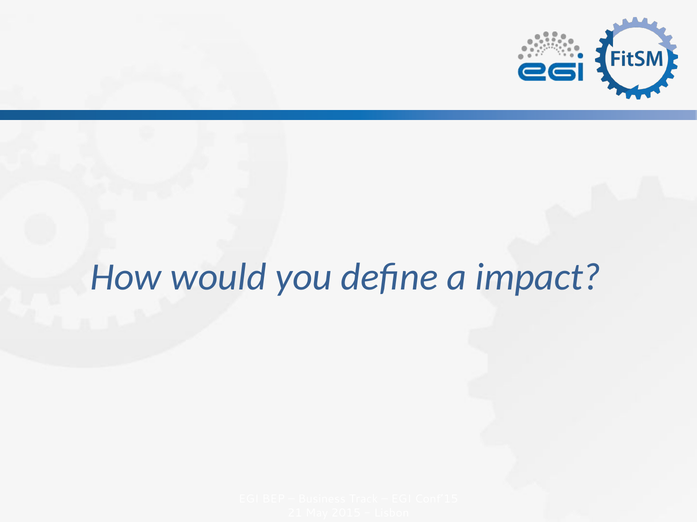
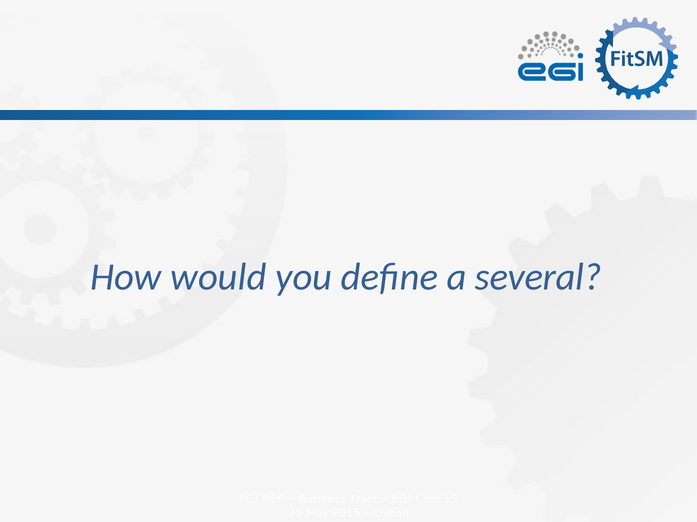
impact: impact -> several
